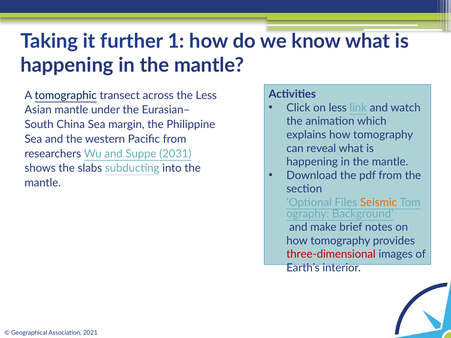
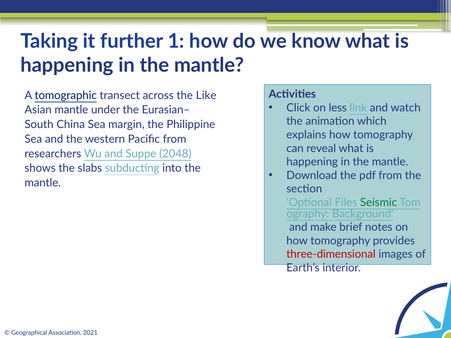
the Less: Less -> Like
2031: 2031 -> 2048
Seismic colour: orange -> green
